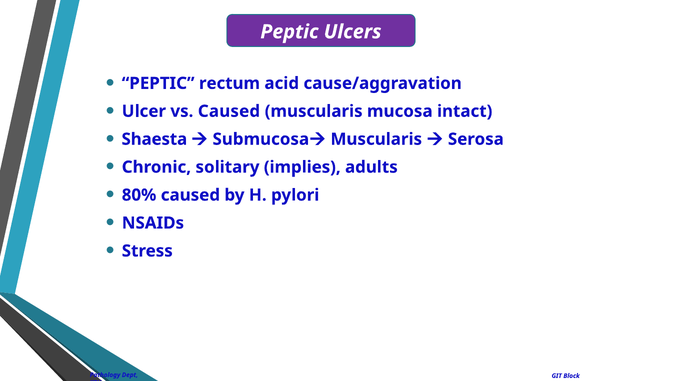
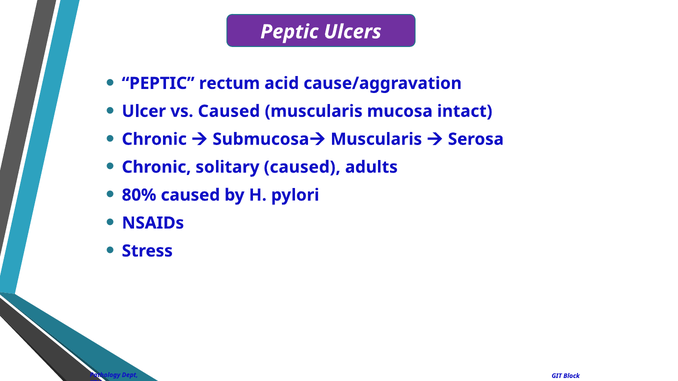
Shaesta at (154, 139): Shaesta -> Chronic
solitary implies: implies -> caused
